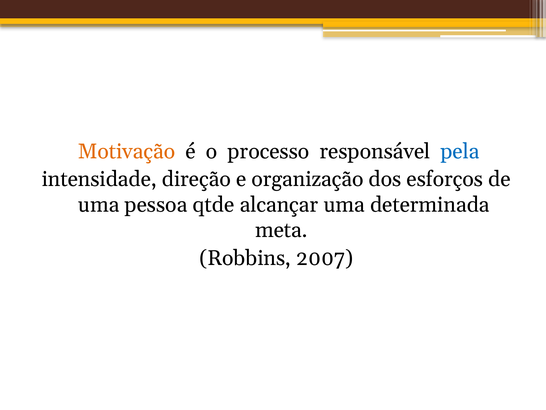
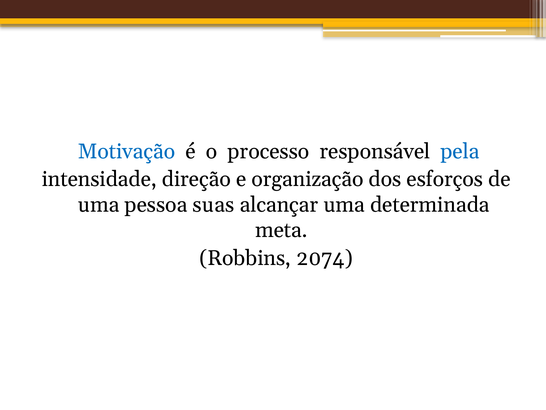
Motivação colour: orange -> blue
qtde: qtde -> suas
2007: 2007 -> 2074
